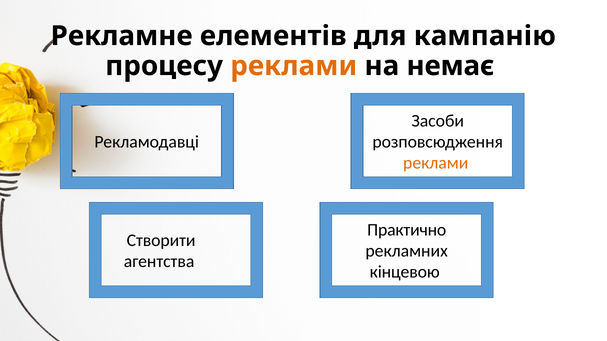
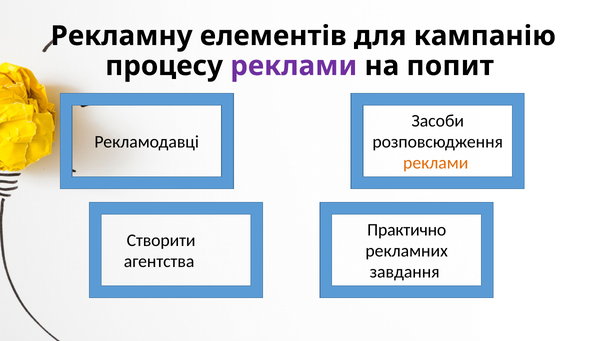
Рекламне: Рекламне -> Рекламну
реклами at (294, 66) colour: orange -> purple
немає: немає -> попит
кінцевою: кінцевою -> завдання
